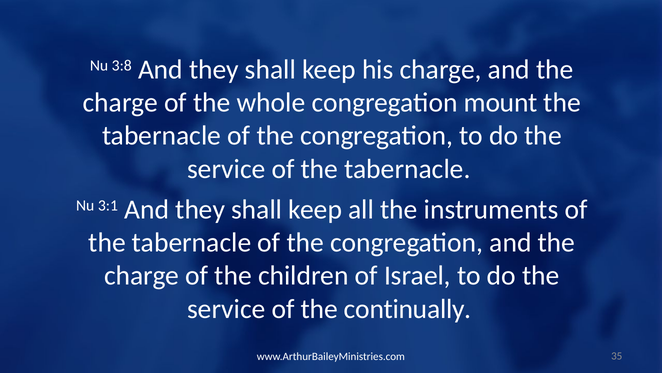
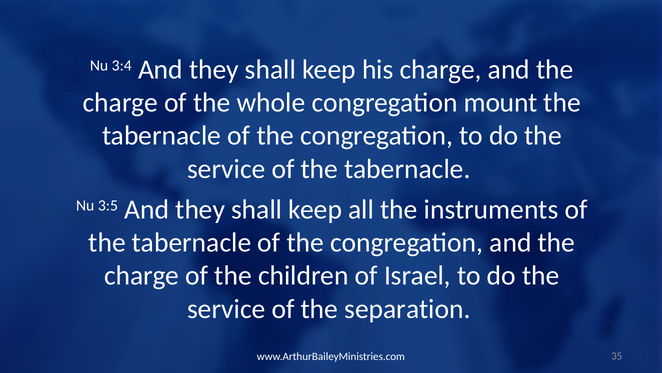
3:8: 3:8 -> 3:4
3:1: 3:1 -> 3:5
continually: continually -> separation
